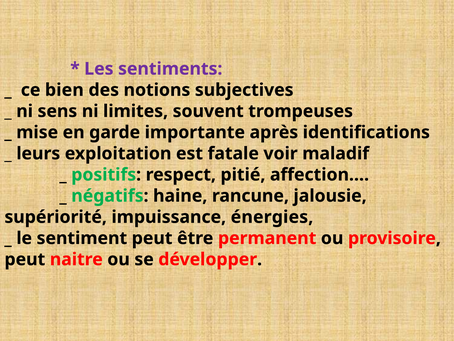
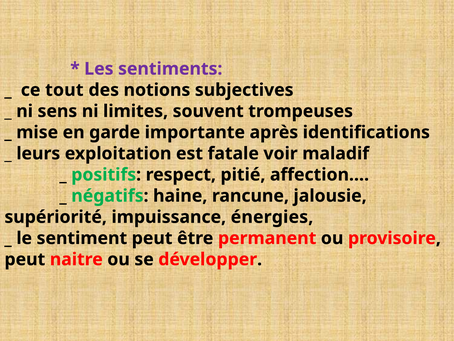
bien: bien -> tout
